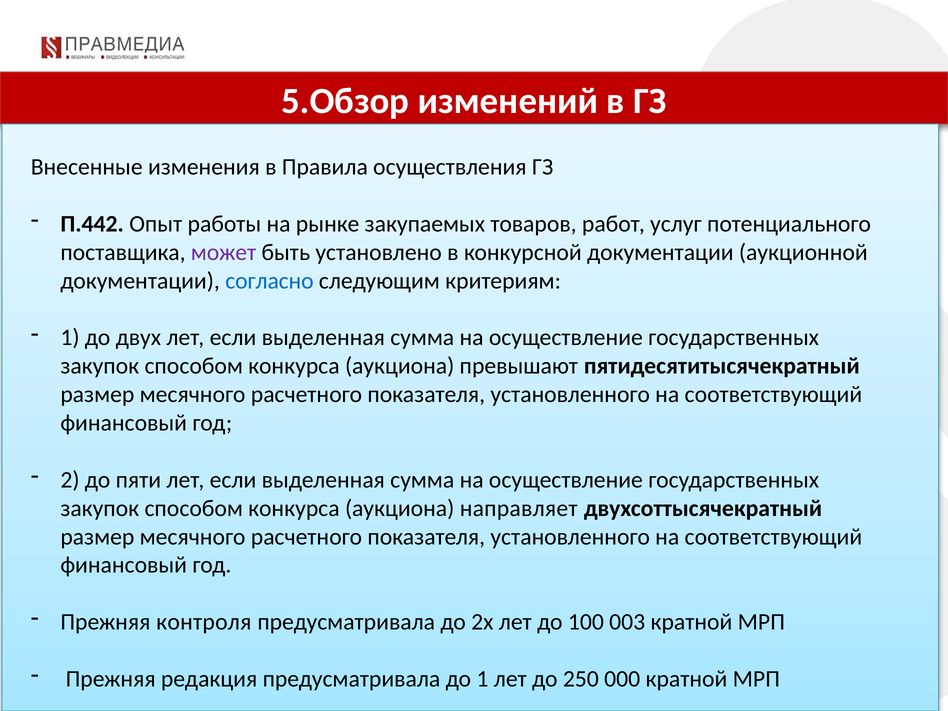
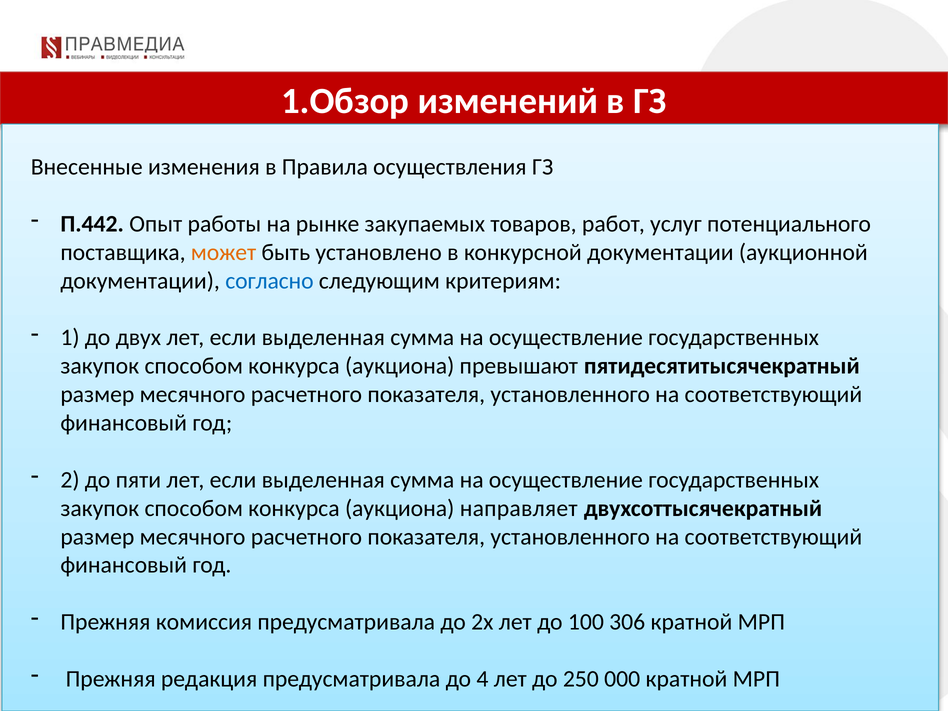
5.Обзор: 5.Обзор -> 1.Обзор
может colour: purple -> orange
контроля: контроля -> комиссия
003: 003 -> 306
до 1: 1 -> 4
